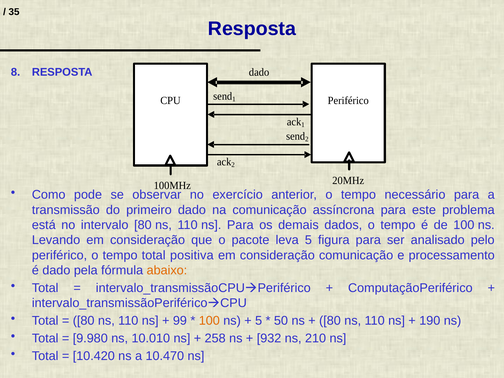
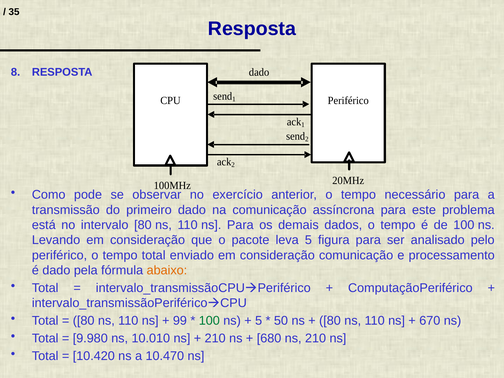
positiva: positiva -> enviado
100 at (209, 321) colour: orange -> green
190: 190 -> 670
258 at (215, 338): 258 -> 210
932: 932 -> 680
